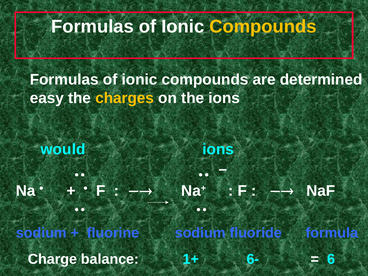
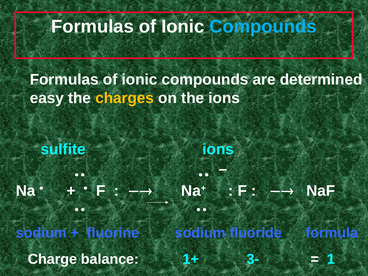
Compounds at (263, 26) colour: yellow -> light blue
would: would -> sulfite
6-: 6- -> 3-
6: 6 -> 1
